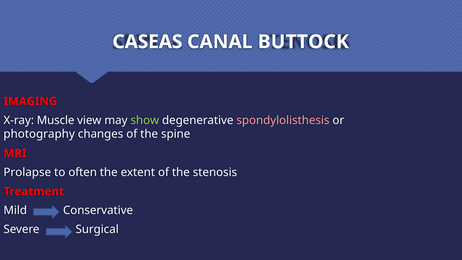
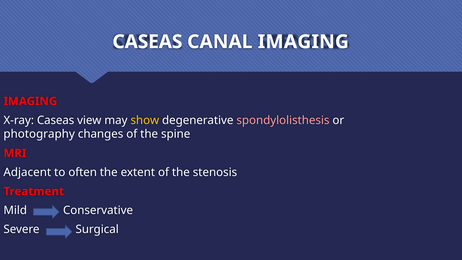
CANAL BUTTOCK: BUTTOCK -> IMAGING
X-ray Muscle: Muscle -> Caseas
show colour: light green -> yellow
Prolapse: Prolapse -> Adjacent
